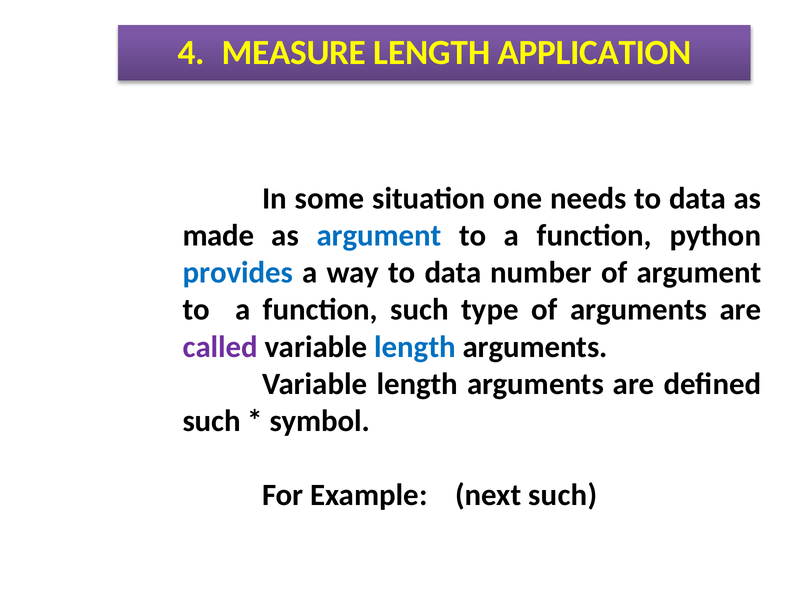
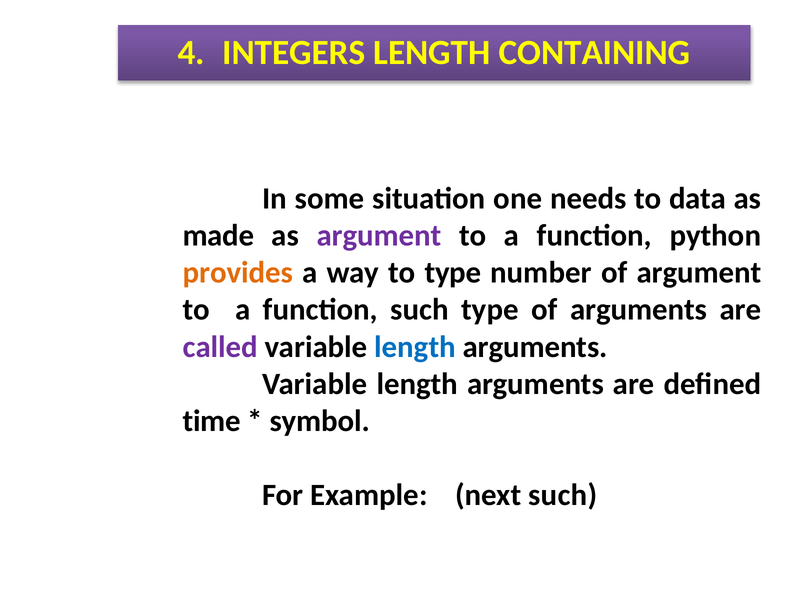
MEASURE: MEASURE -> INTEGERS
APPLICATION: APPLICATION -> CONTAINING
argument at (379, 235) colour: blue -> purple
provides colour: blue -> orange
way to data: data -> type
such at (212, 421): such -> time
